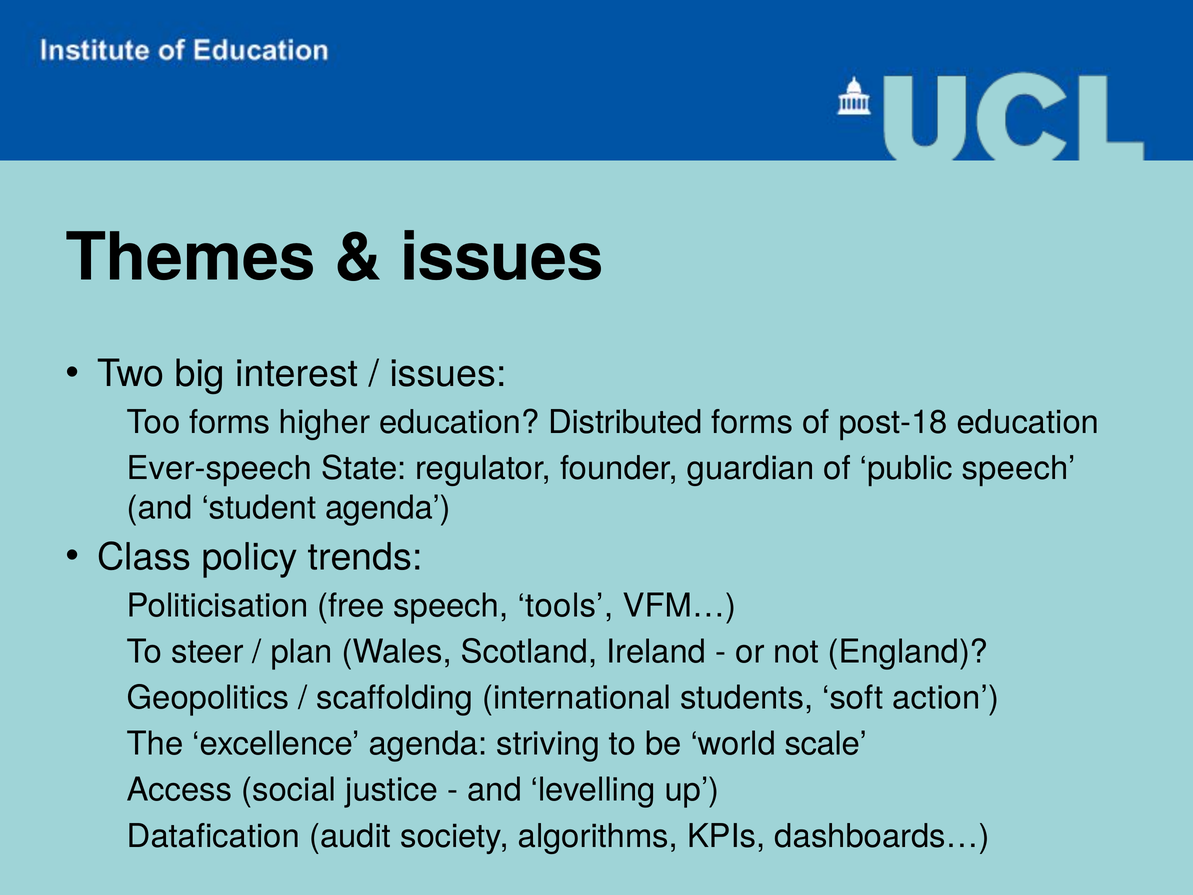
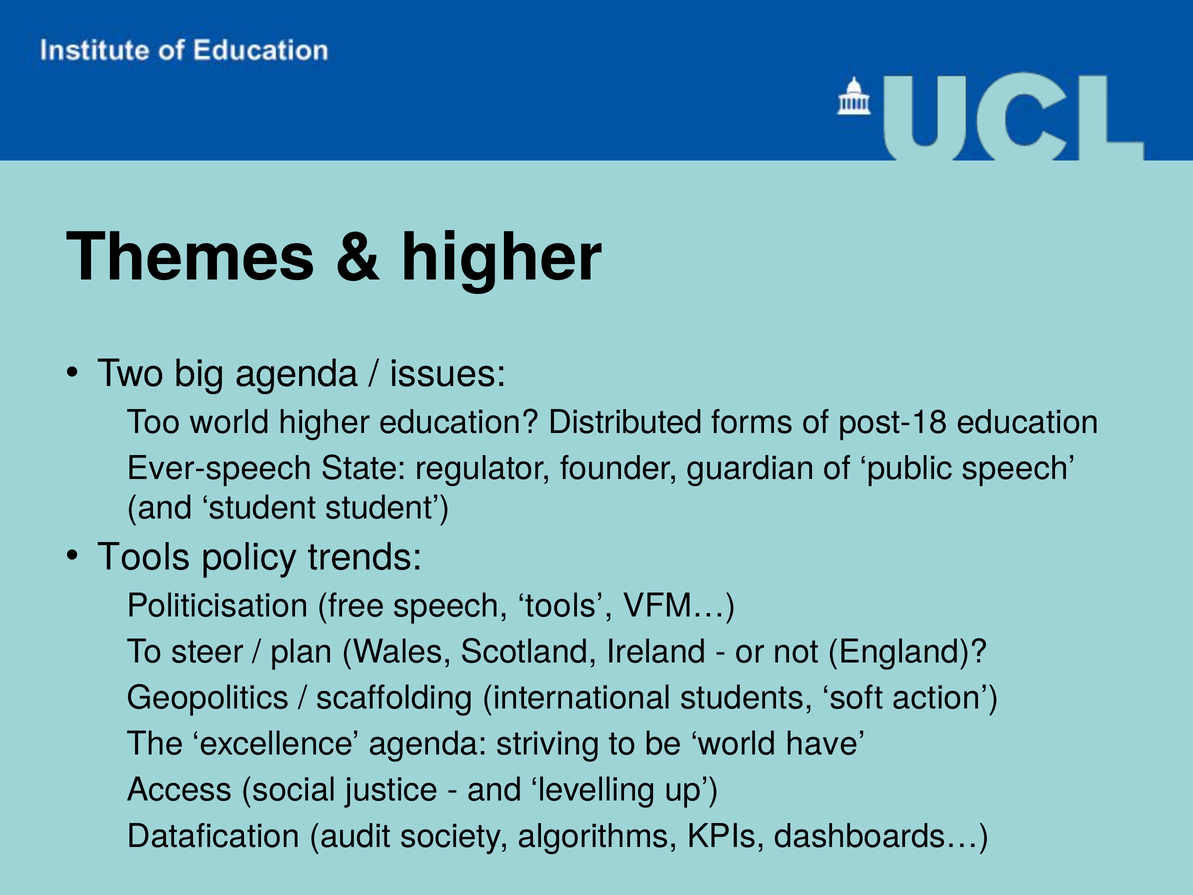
issues at (502, 258): issues -> higher
big interest: interest -> agenda
Too forms: forms -> world
student agenda: agenda -> student
Class at (144, 557): Class -> Tools
scale: scale -> have
